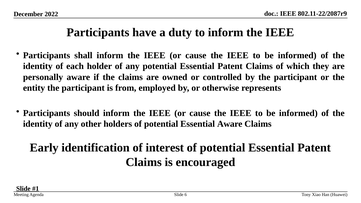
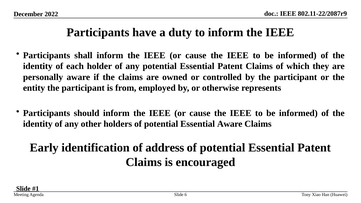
interest: interest -> address
